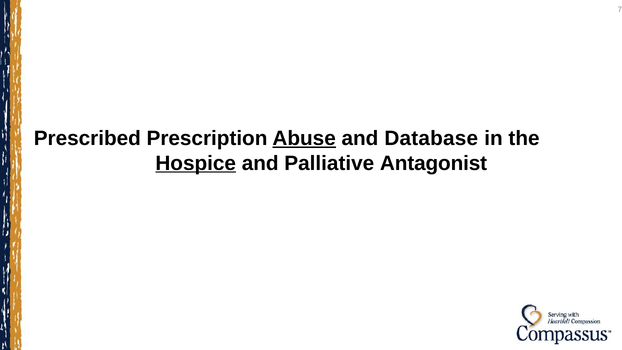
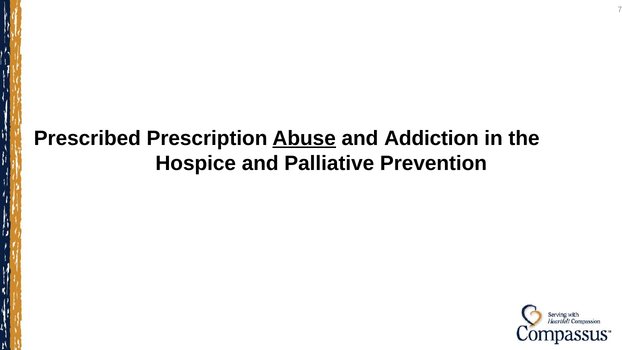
Database: Database -> Addiction
Hospice underline: present -> none
Antagonist: Antagonist -> Prevention
